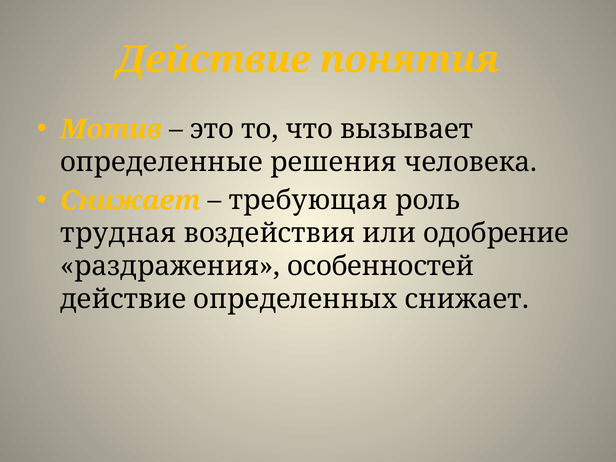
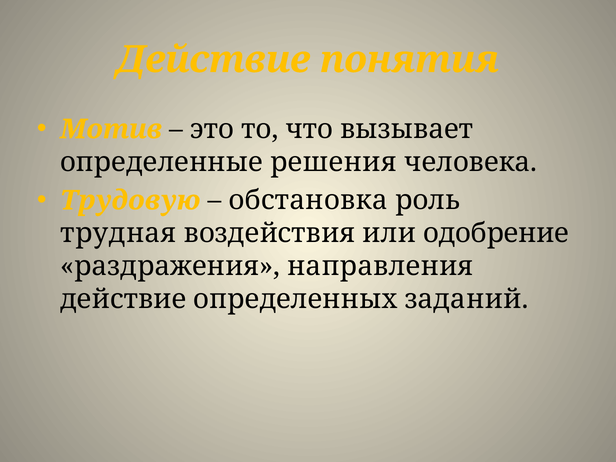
Снижает at (130, 200): Снижает -> Трудовую
требующая: требующая -> обстановка
особенностей: особенностей -> направления
определенных снижает: снижает -> заданий
